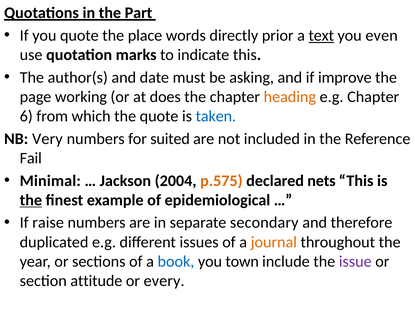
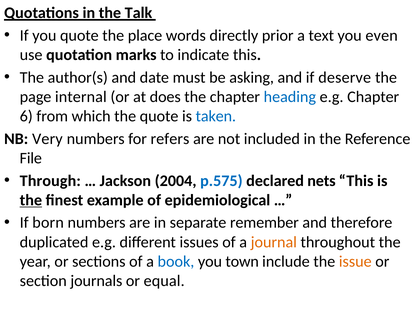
Part: Part -> Talk
text underline: present -> none
improve: improve -> deserve
working: working -> internal
heading colour: orange -> blue
suited: suited -> refers
Fail: Fail -> File
Minimal: Minimal -> Through
p.575 colour: orange -> blue
raise: raise -> born
secondary: secondary -> remember
issue colour: purple -> orange
attitude: attitude -> journals
every: every -> equal
